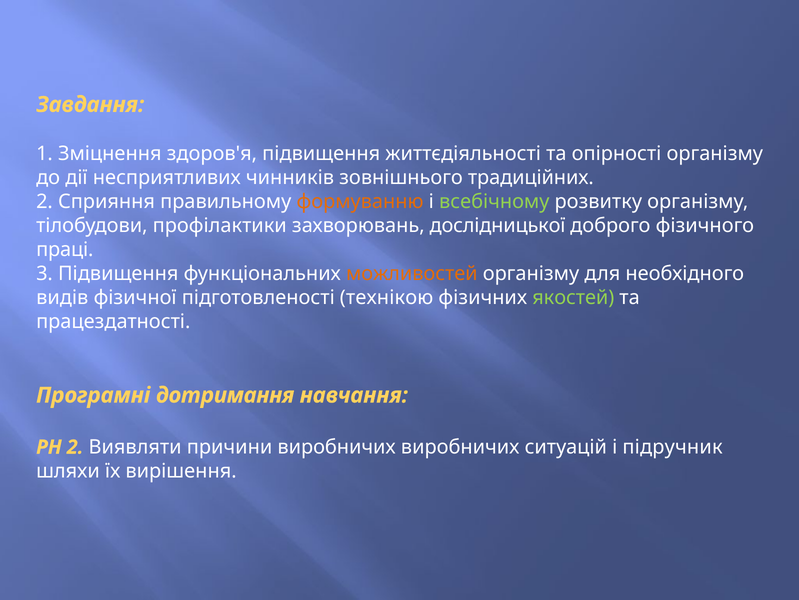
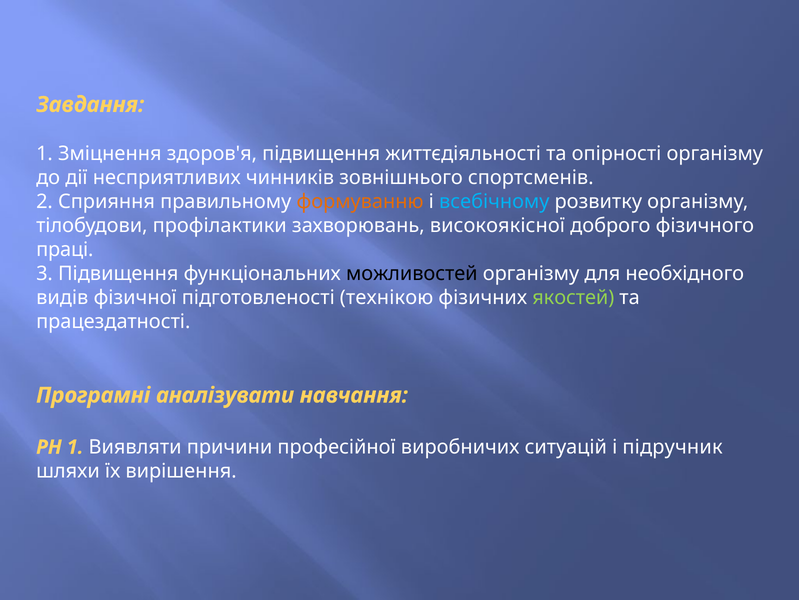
традиційних: традиційних -> спортсменів
всебічному colour: light green -> light blue
дослідницької: дослідницької -> високоякісної
можливостей colour: orange -> black
дотримання: дотримання -> аналізувати
РН 2: 2 -> 1
причини виробничих: виробничих -> професійної
